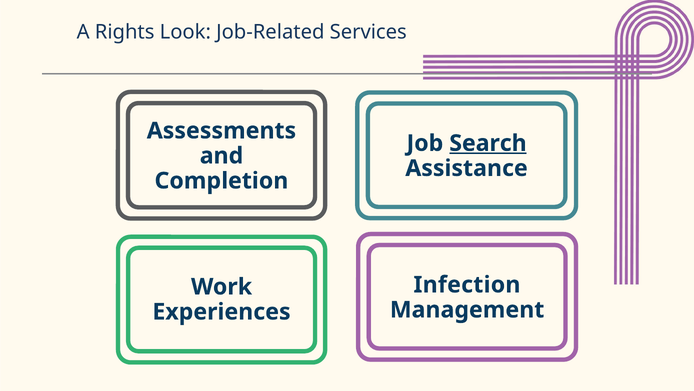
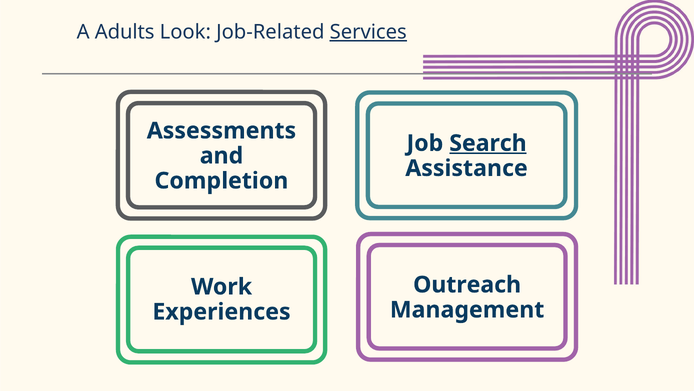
Rights: Rights -> Adults
Services underline: none -> present
Infection: Infection -> Outreach
